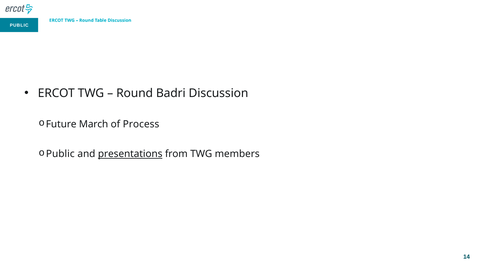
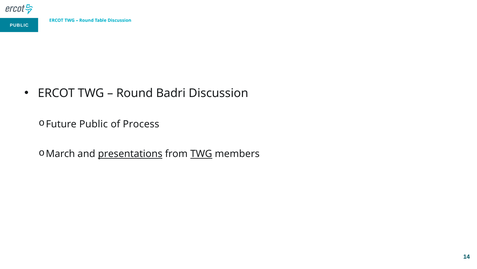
Future March: March -> Public
Public at (60, 154): Public -> March
TWG at (201, 154) underline: none -> present
